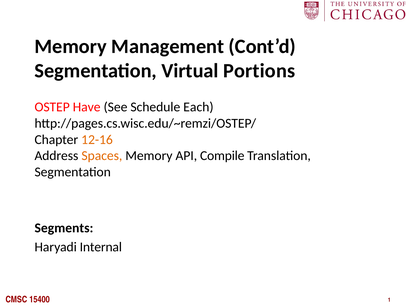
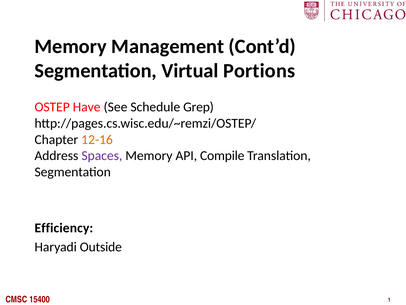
Each: Each -> Grep
Spaces colour: orange -> purple
Segments: Segments -> Efficiency
Internal: Internal -> Outside
